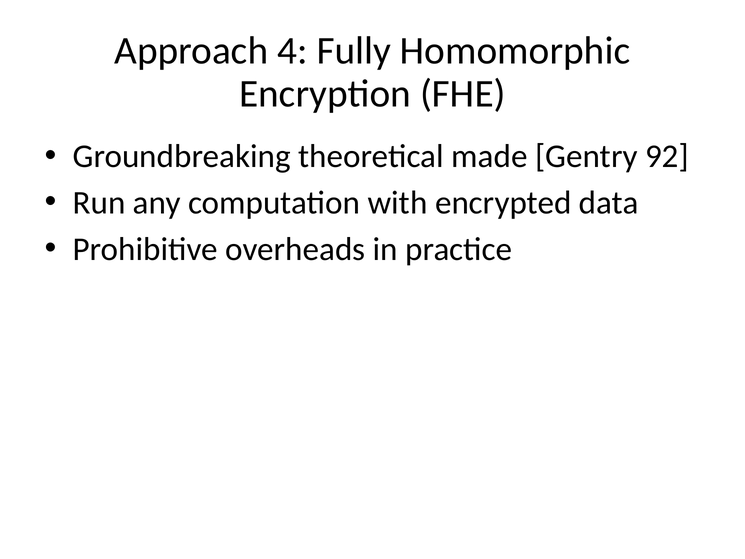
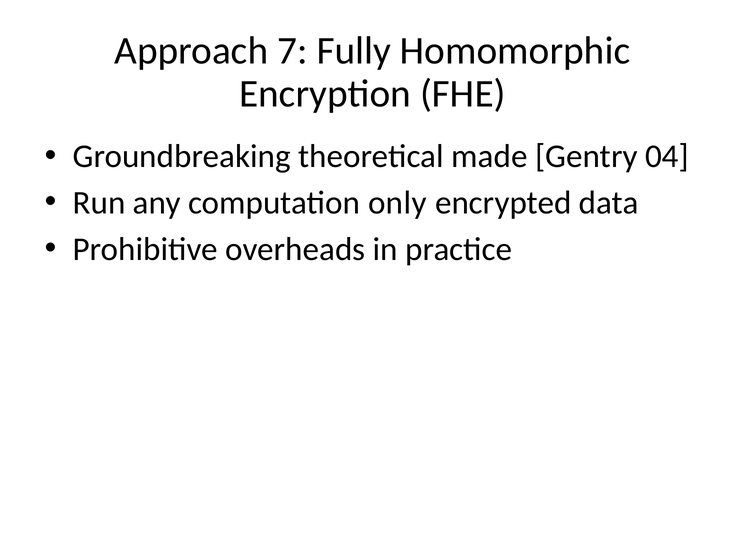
4: 4 -> 7
92: 92 -> 04
with: with -> only
